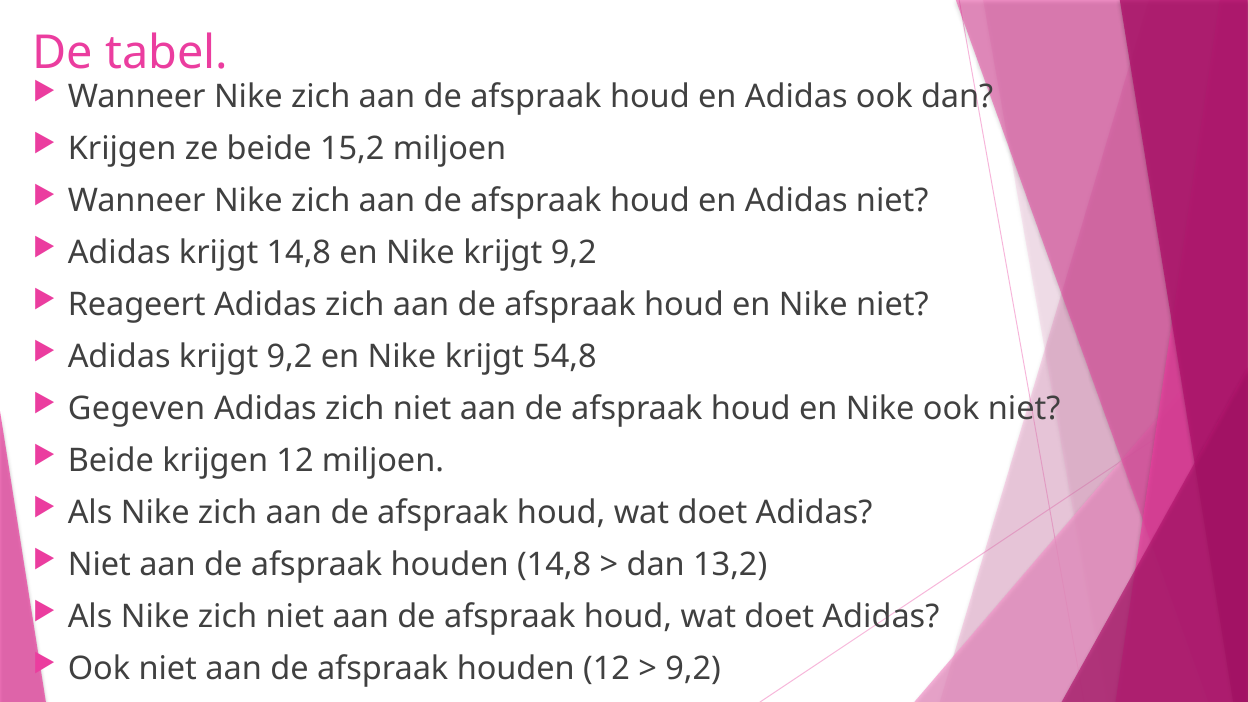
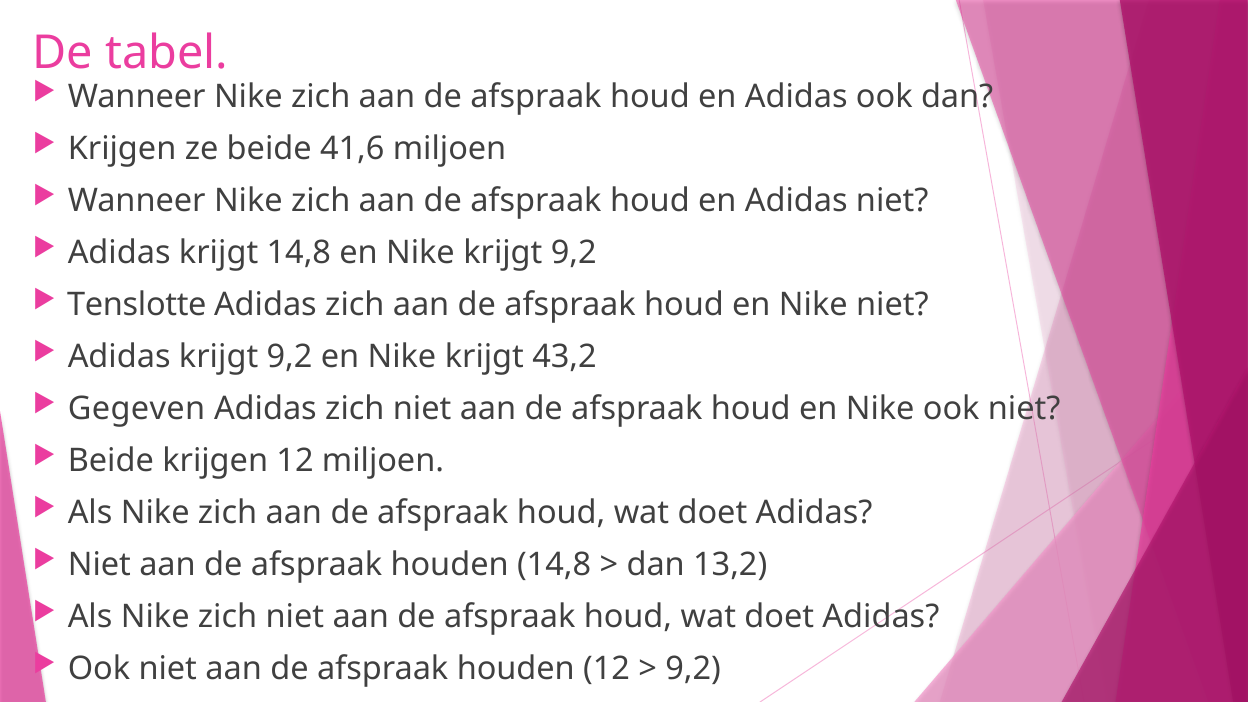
15,2: 15,2 -> 41,6
Reageert: Reageert -> Tenslotte
54,8: 54,8 -> 43,2
